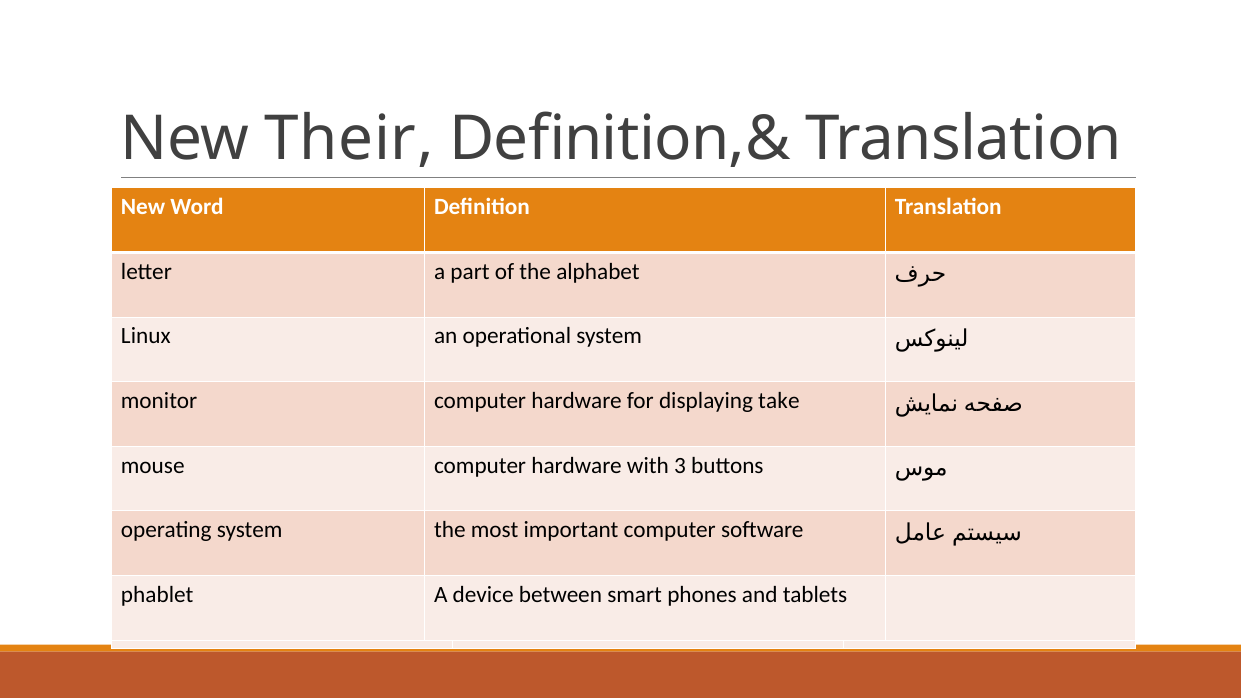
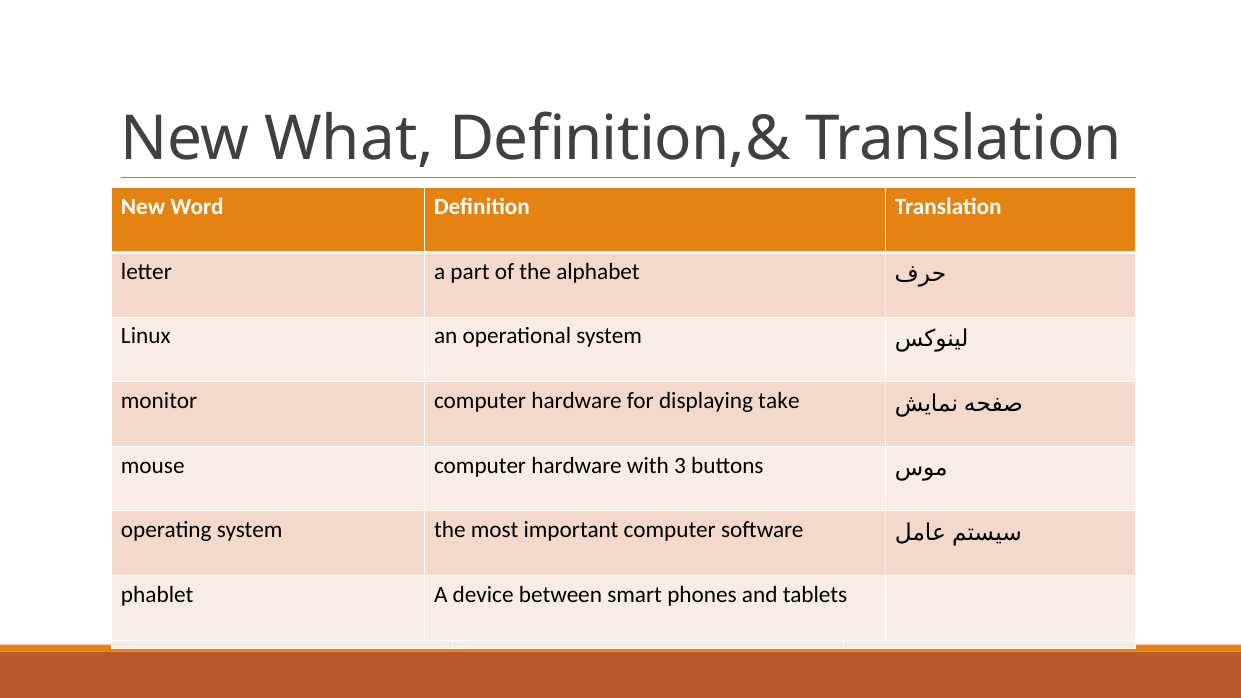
Their: Their -> What
